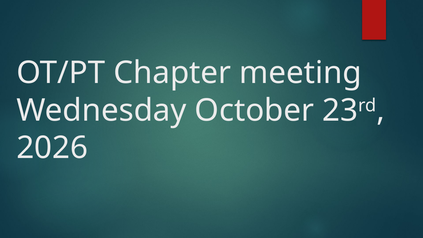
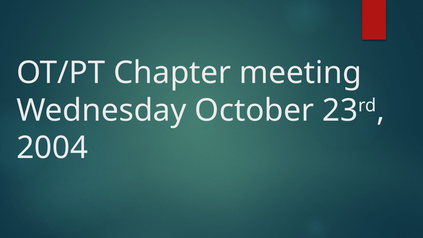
2026: 2026 -> 2004
